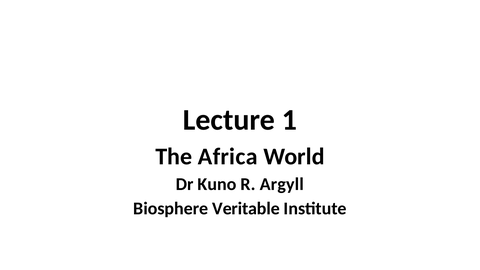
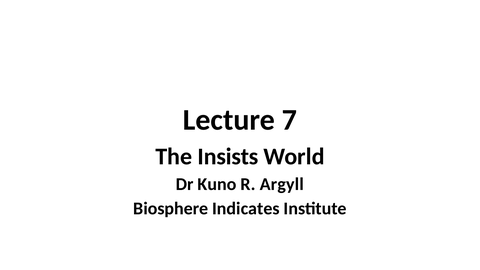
1: 1 -> 7
Africa: Africa -> Insists
Veritable: Veritable -> Indicates
